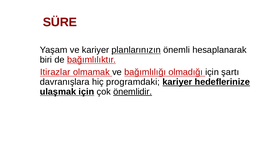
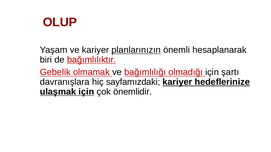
SÜRE: SÜRE -> OLUP
Itirazlar: Itirazlar -> Gebelik
programdaki: programdaki -> sayfamızdaki
önemlidir underline: present -> none
